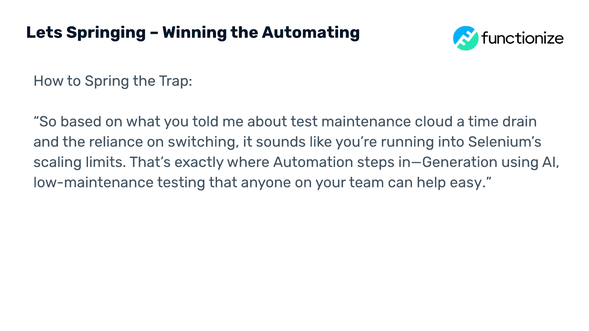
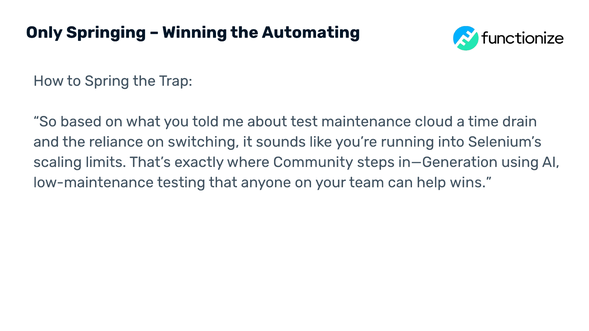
Lets: Lets -> Only
Automation: Automation -> Community
easy: easy -> wins
